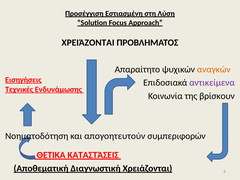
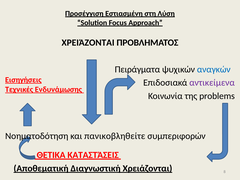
Απαραίτητο: Απαραίτητο -> Πειράγματα
αναγκών colour: orange -> blue
βρίσκουν: βρίσκουν -> problems
απογοητευτούν: απογοητευτούν -> πανικοβληθείτε
